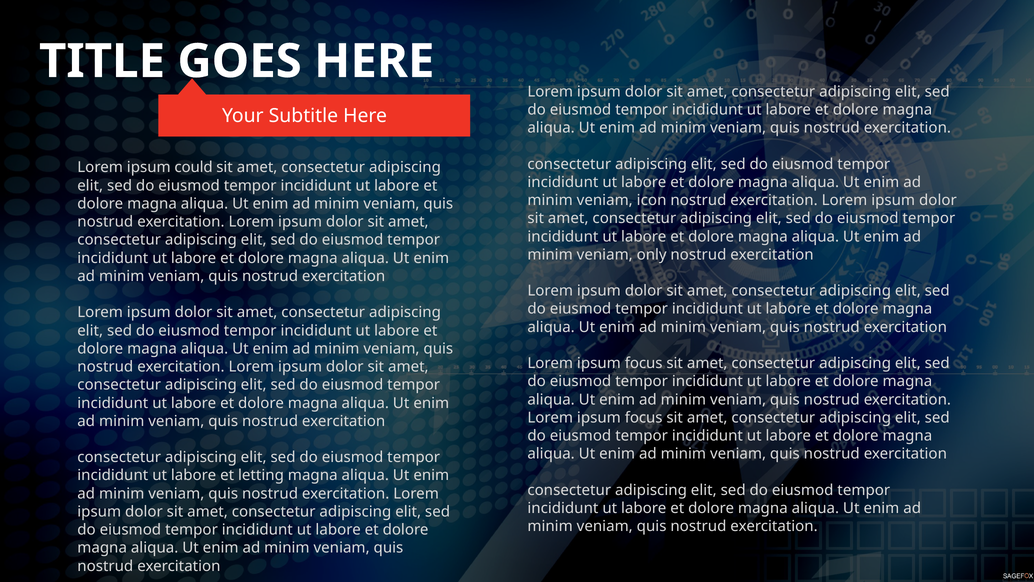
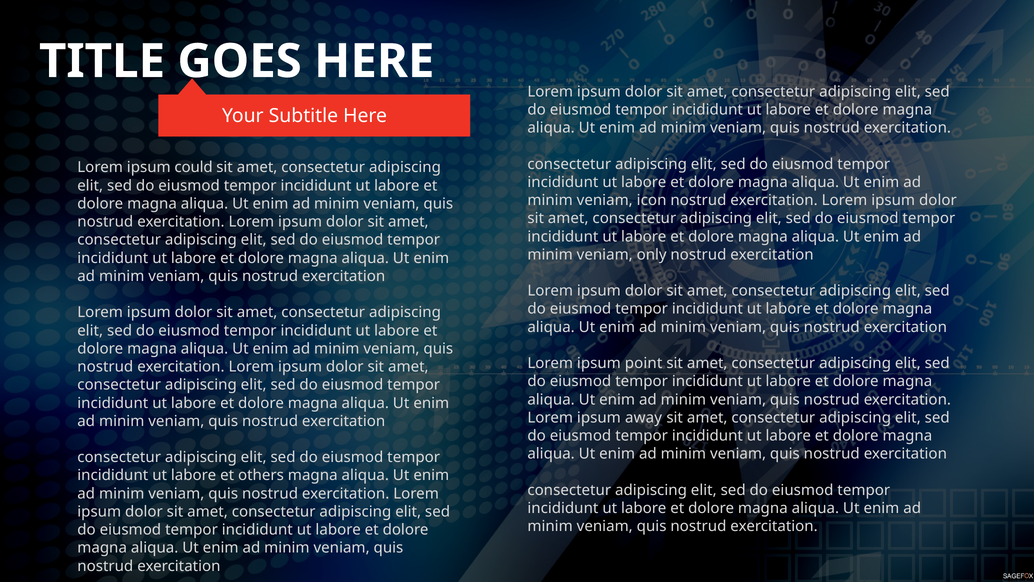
focus at (644, 363): focus -> point
focus at (644, 417): focus -> away
letting: letting -> others
